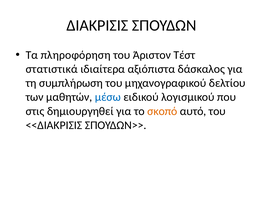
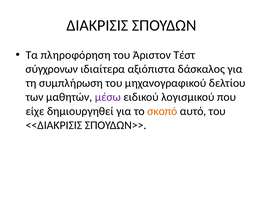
στατιστικά: στατιστικά -> σύγχρονων
μέσω colour: blue -> purple
στις: στις -> είχε
